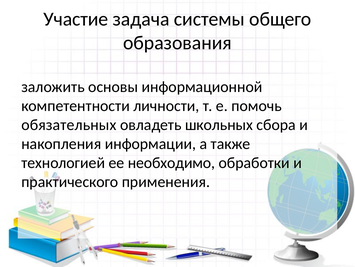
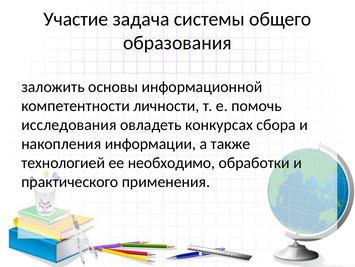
обязательных: обязательных -> исследования
школьных: школьных -> конкурсах
